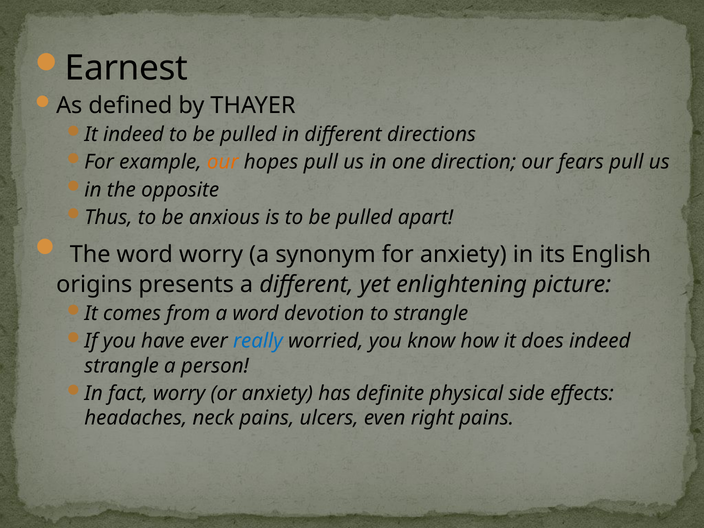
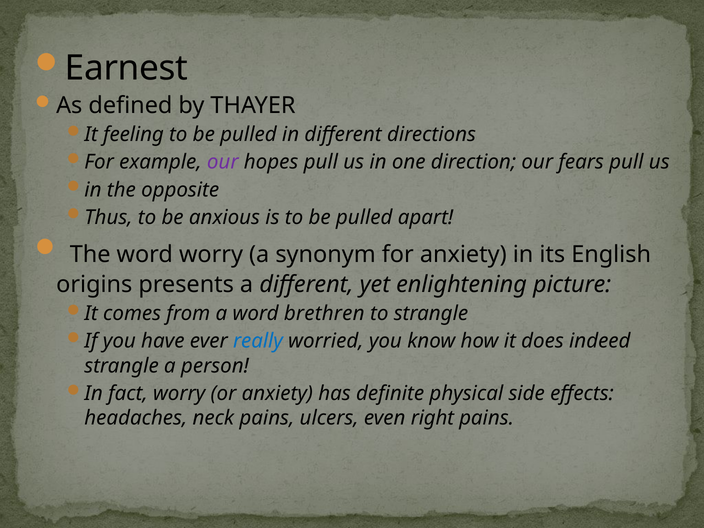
It indeed: indeed -> feeling
our at (223, 162) colour: orange -> purple
devotion: devotion -> brethren
